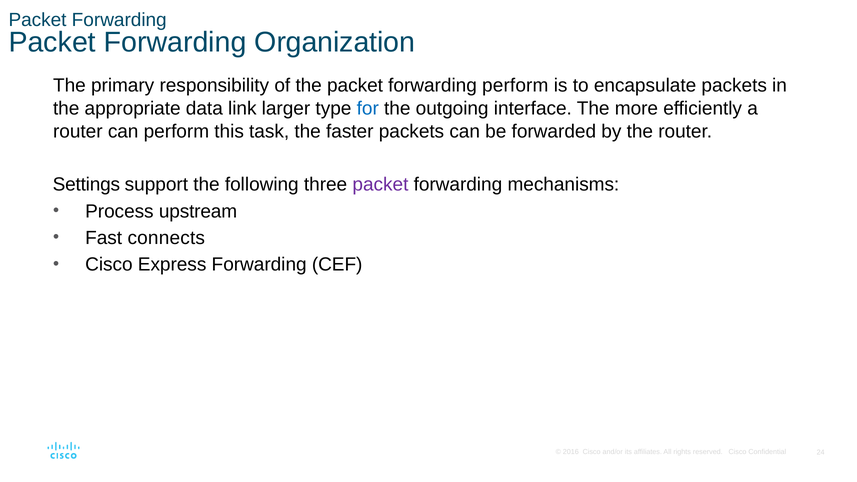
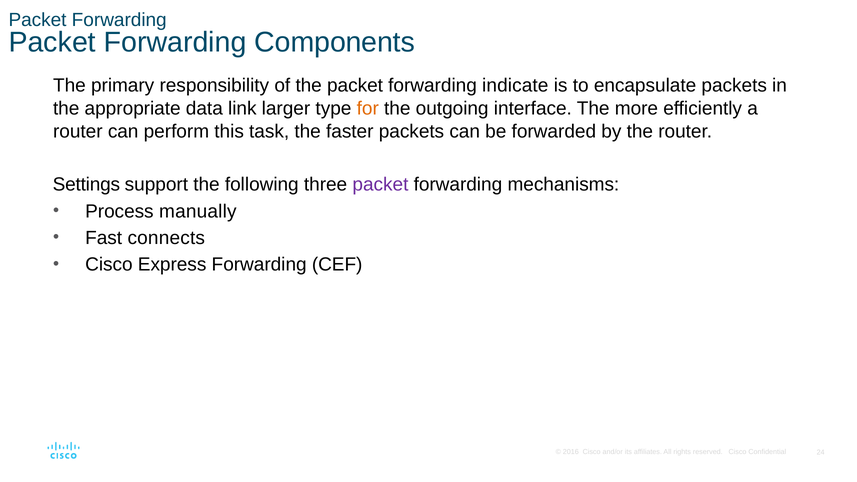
Organization: Organization -> Components
forwarding perform: perform -> indicate
for colour: blue -> orange
upstream: upstream -> manually
